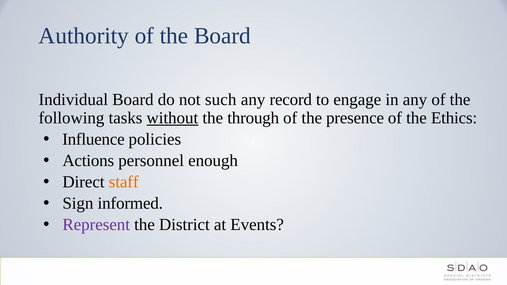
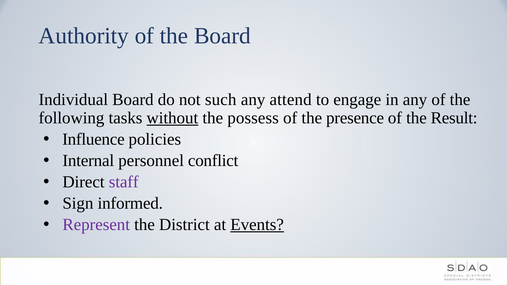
record: record -> attend
through: through -> possess
Ethics: Ethics -> Result
Actions: Actions -> Internal
enough: enough -> conflict
staff colour: orange -> purple
Events underline: none -> present
